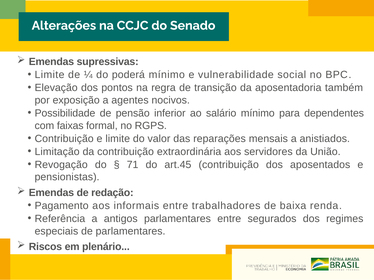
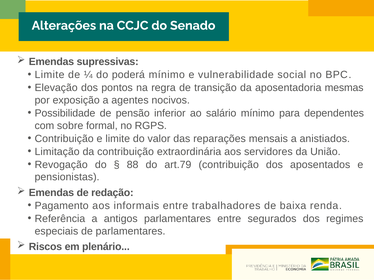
também: também -> mesmas
faixas: faixas -> sobre
71: 71 -> 88
art.45: art.45 -> art.79
